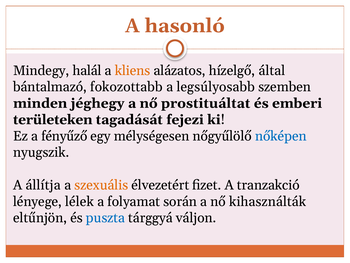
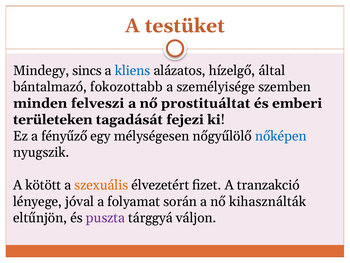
hasonló: hasonló -> testüket
halál: halál -> sincs
kliens colour: orange -> blue
legsúlyosabb: legsúlyosabb -> személyisége
jéghegy: jéghegy -> felveszi
állítja: állítja -> kötött
lélek: lélek -> jóval
puszta colour: blue -> purple
